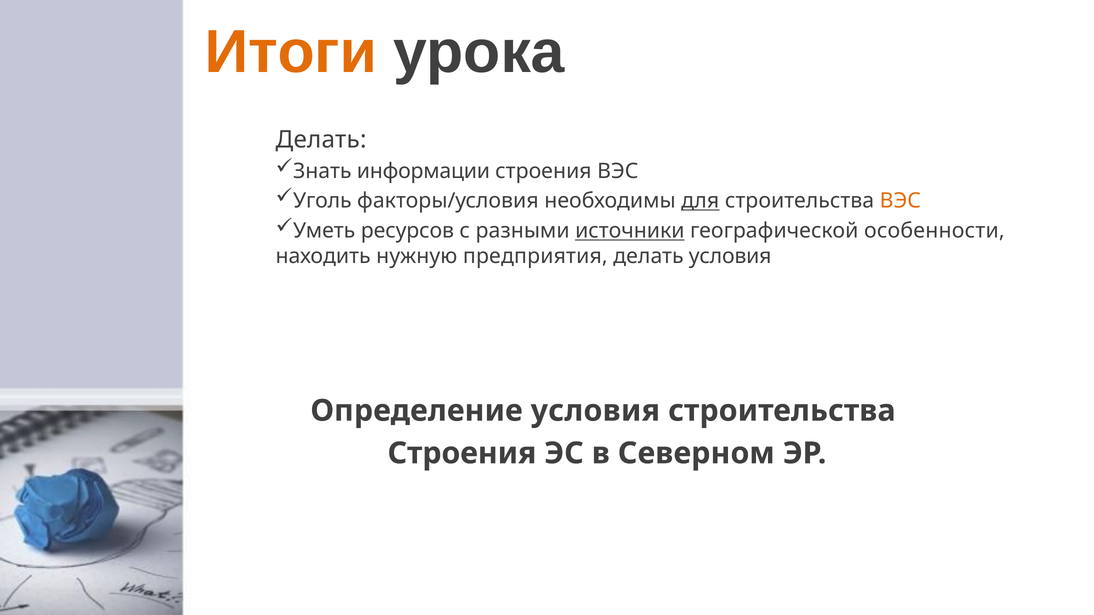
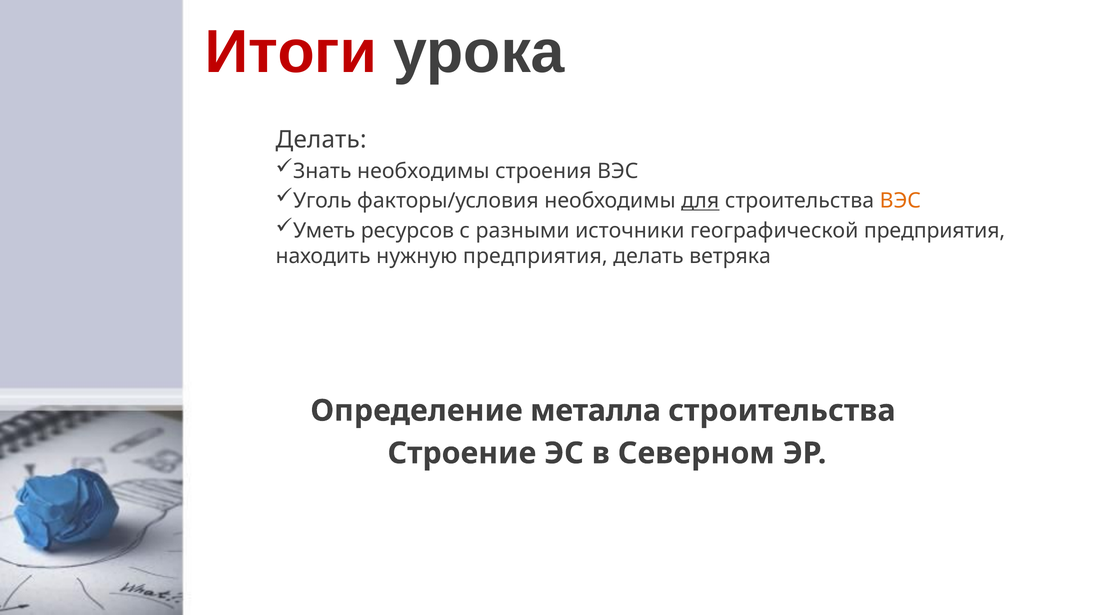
Итоги colour: orange -> red
Знать информации: информации -> необходимы
источники underline: present -> none
географической особенности: особенности -> предприятия
делать условия: условия -> ветряка
Определение условия: условия -> металла
Строения at (462, 454): Строения -> Строение
